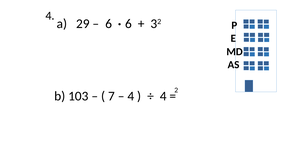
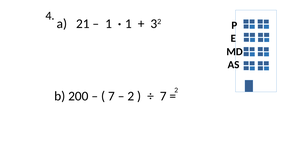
29: 29 -> 21
6 at (109, 24): 6 -> 1
6 at (128, 24): 6 -> 1
103: 103 -> 200
4 at (131, 96): 4 -> 2
4 at (163, 96): 4 -> 7
